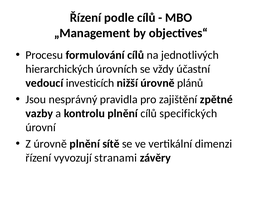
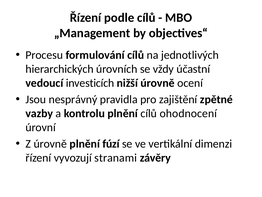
plánů: plánů -> ocení
specifických: specifických -> ohodnocení
sítě: sítě -> fúzí
